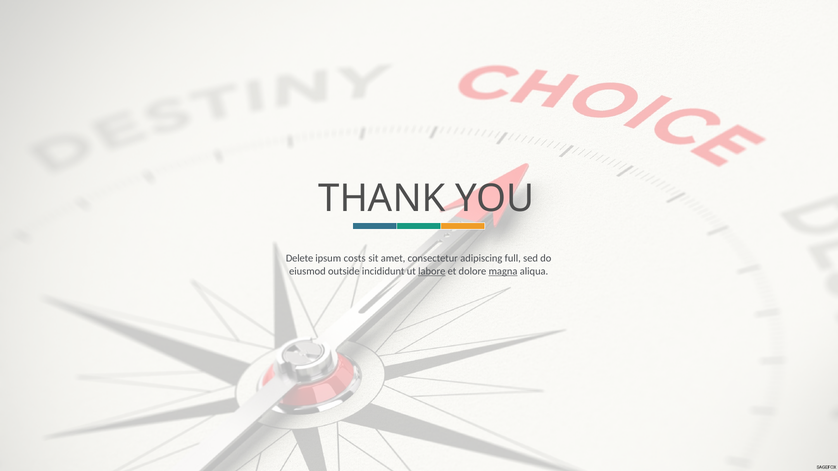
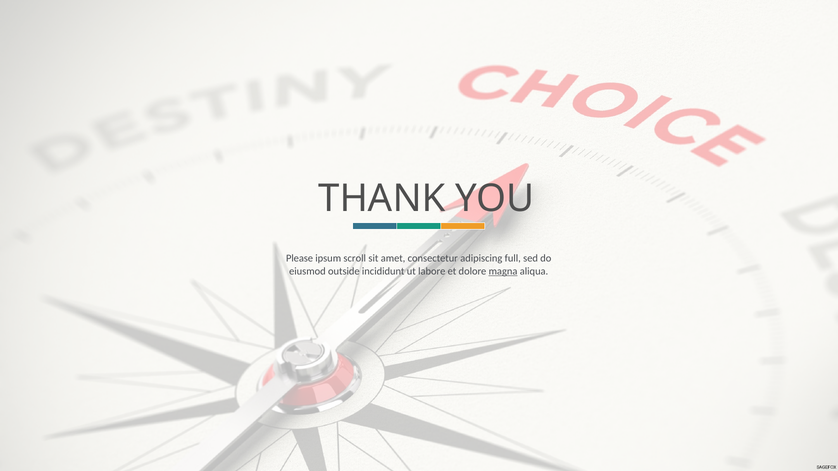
Delete: Delete -> Please
costs: costs -> scroll
labore underline: present -> none
